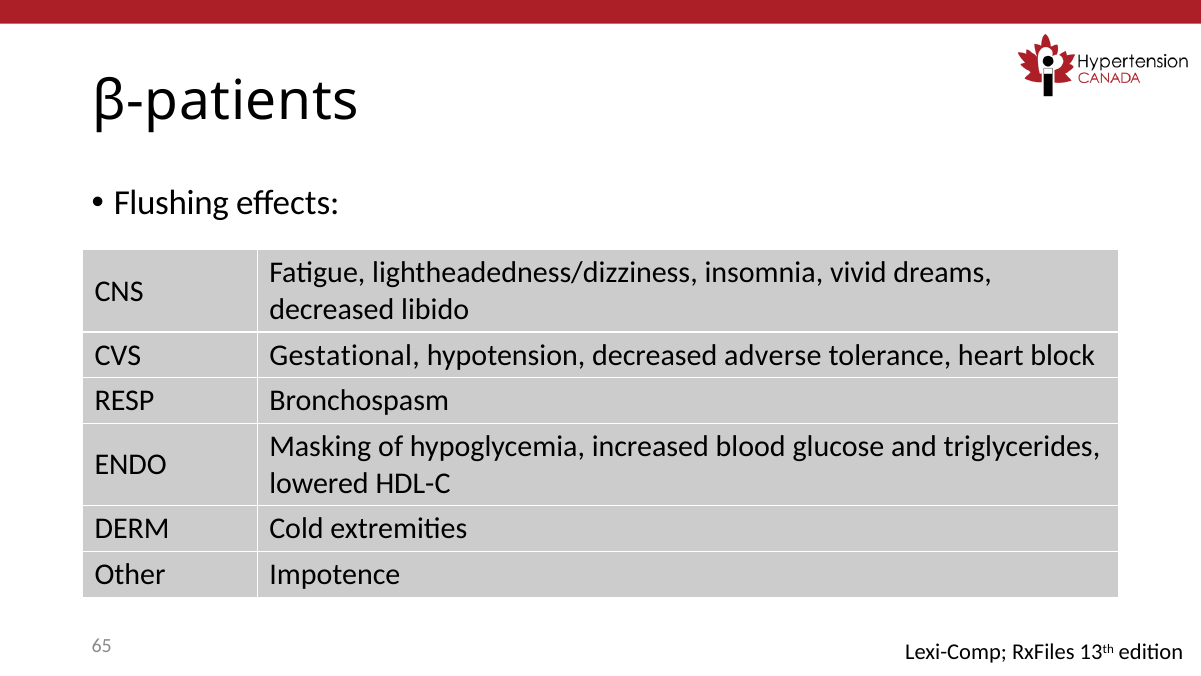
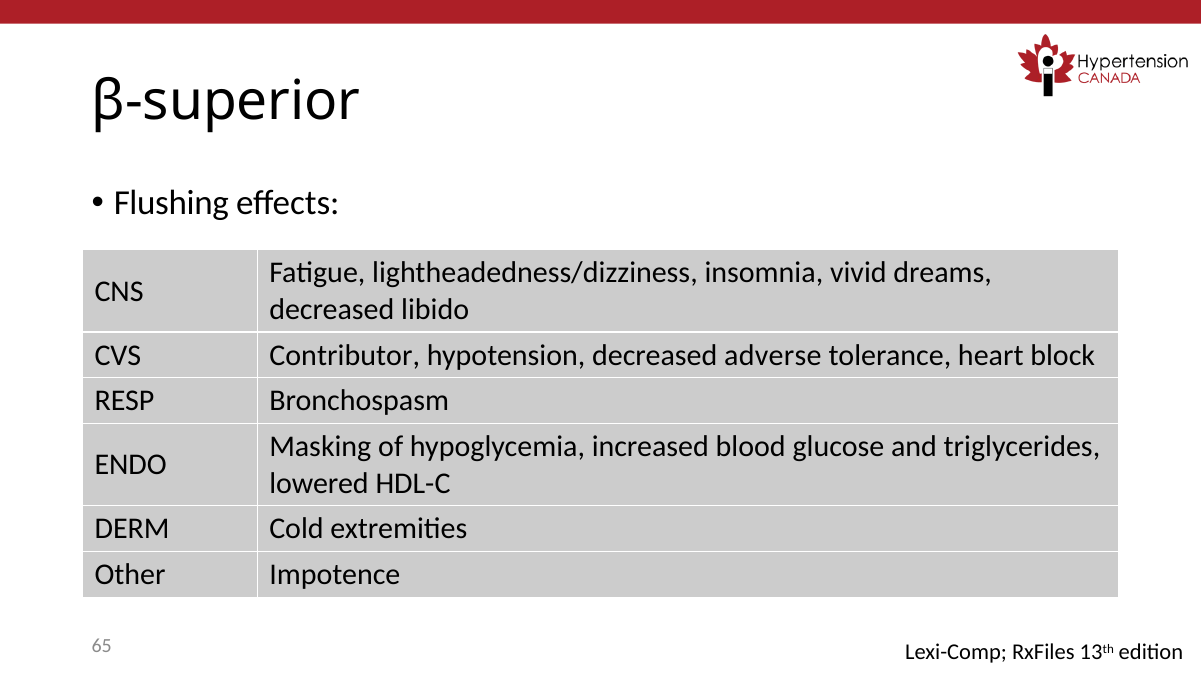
β-patients: β-patients -> β-superior
Gestational: Gestational -> Contributor
